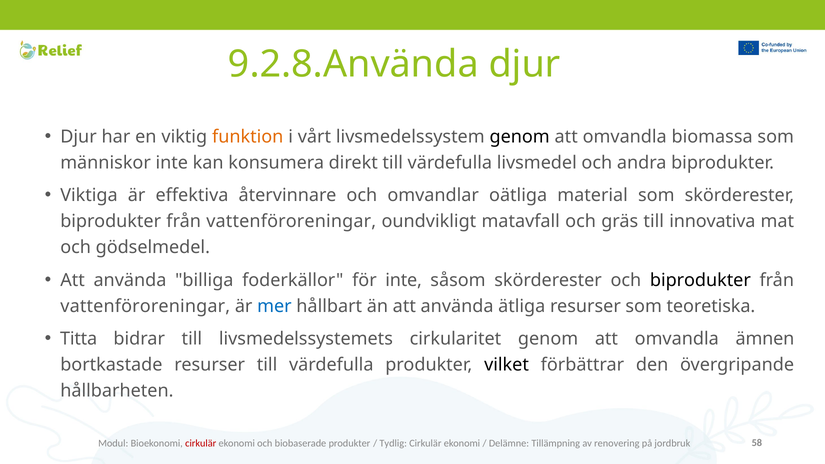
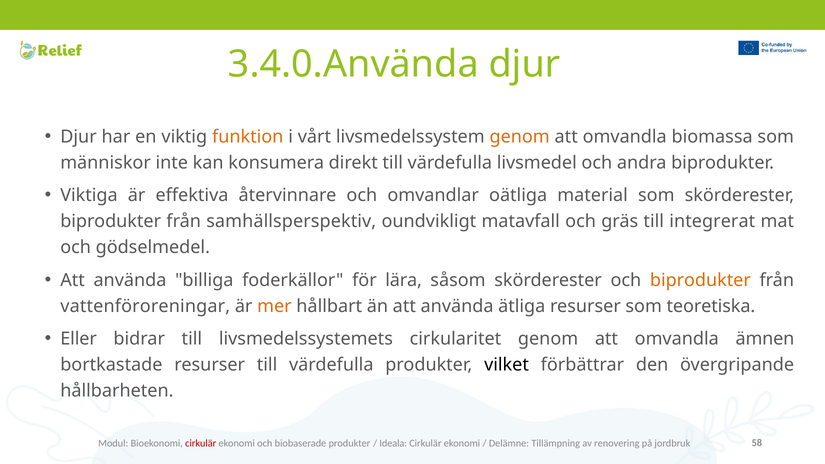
9.2.8.Använda: 9.2.8.Använda -> 3.4.0.Använda
genom at (520, 137) colour: black -> orange
vattenföroreningar at (291, 221): vattenföroreningar -> samhällsperspektiv
innovativa: innovativa -> integrerat
för inte: inte -> lära
biprodukter at (700, 280) colour: black -> orange
mer colour: blue -> orange
Titta: Titta -> Eller
Tydlig: Tydlig -> Ideala
